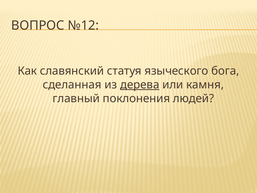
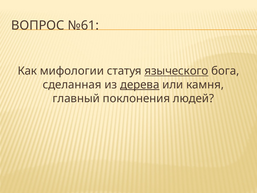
№12: №12 -> №61
славянский: славянский -> мифологии
языческого underline: none -> present
